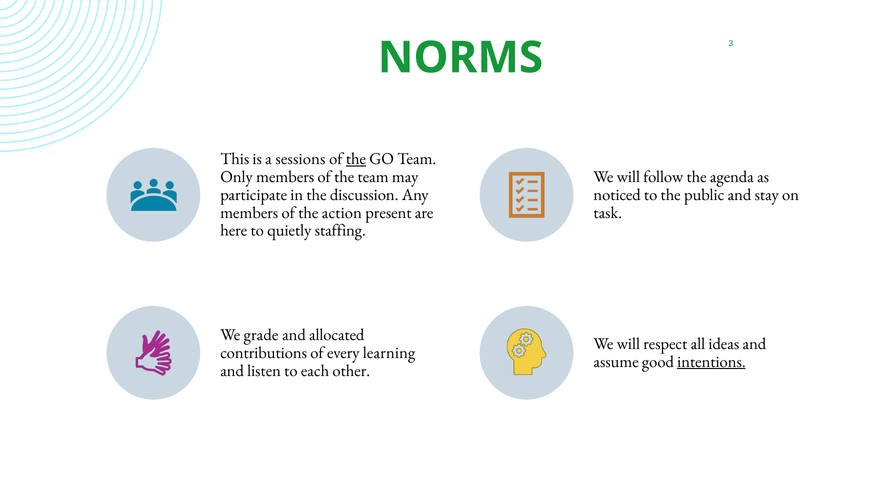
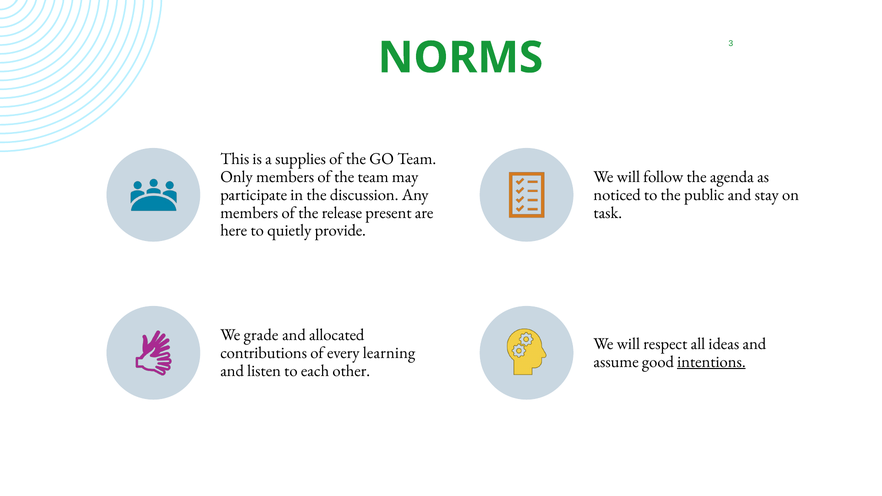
sessions: sessions -> supplies
the at (356, 159) underline: present -> none
action: action -> release
staffing: staffing -> provide
